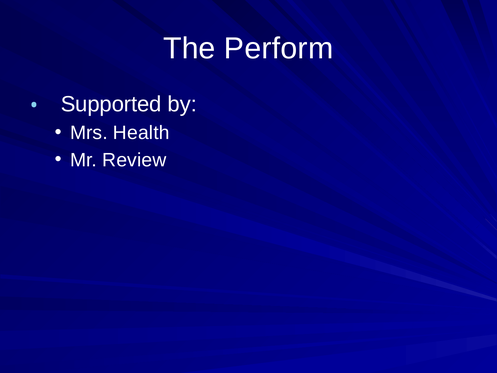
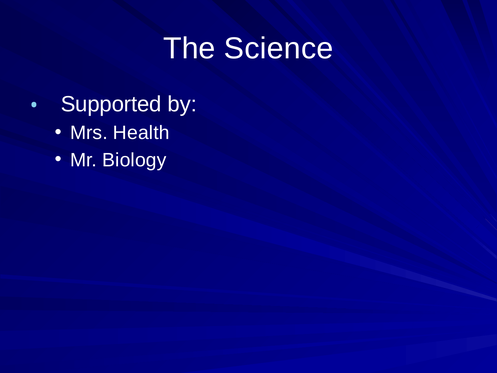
Perform: Perform -> Science
Review: Review -> Biology
